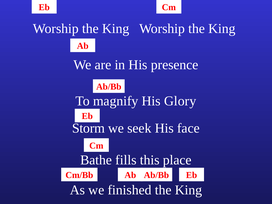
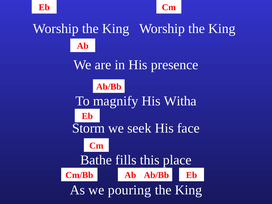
Glory: Glory -> Witha
finished: finished -> pouring
